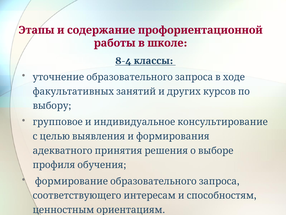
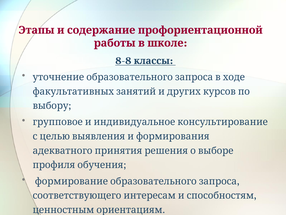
8-4: 8-4 -> 8-8
